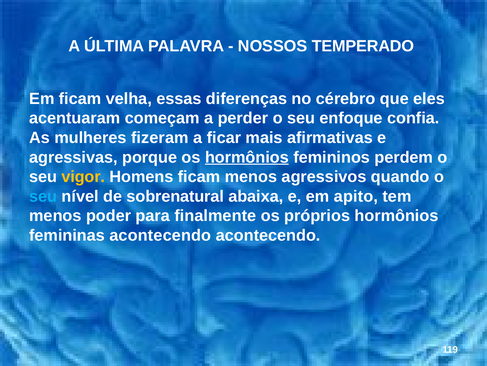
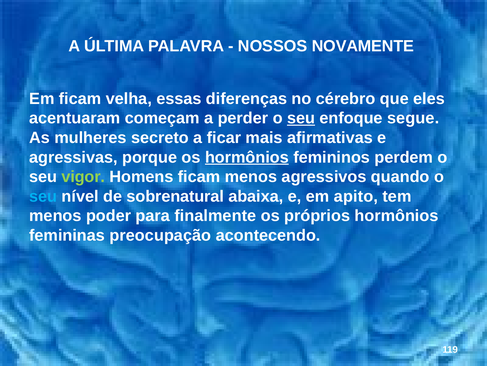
TEMPERADO: TEMPERADO -> NOVAMENTE
seu at (301, 118) underline: none -> present
confia: confia -> segue
fizeram: fizeram -> secreto
vigor colour: yellow -> light green
femininas acontecendo: acontecendo -> preocupação
